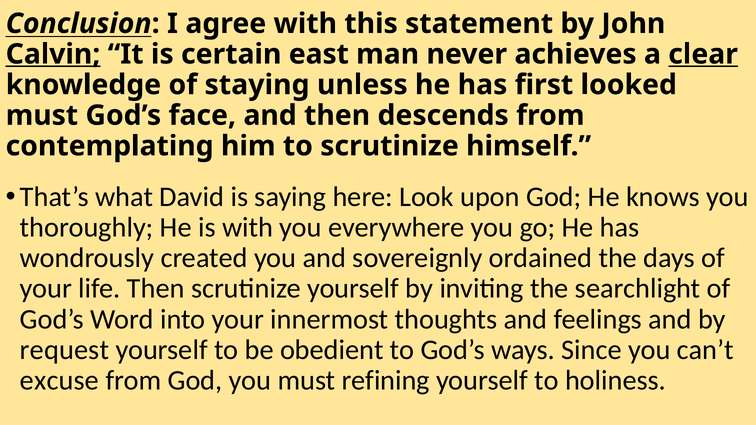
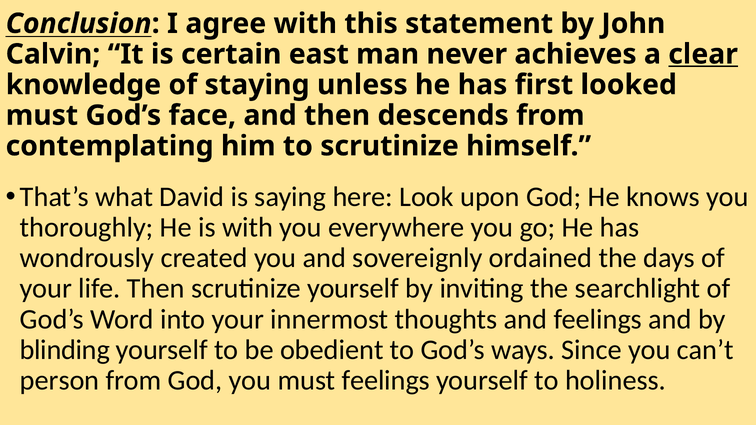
Calvin underline: present -> none
request: request -> blinding
excuse: excuse -> person
must refining: refining -> feelings
